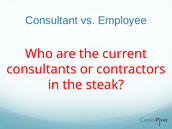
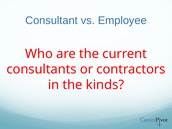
steak: steak -> kinds
